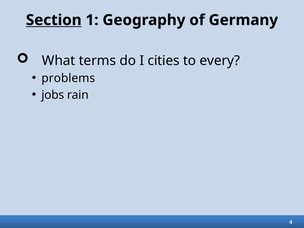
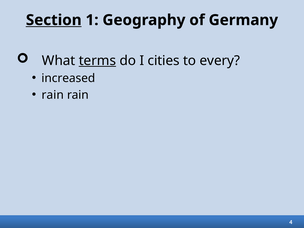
terms underline: none -> present
problems: problems -> increased
jobs at (53, 95): jobs -> rain
